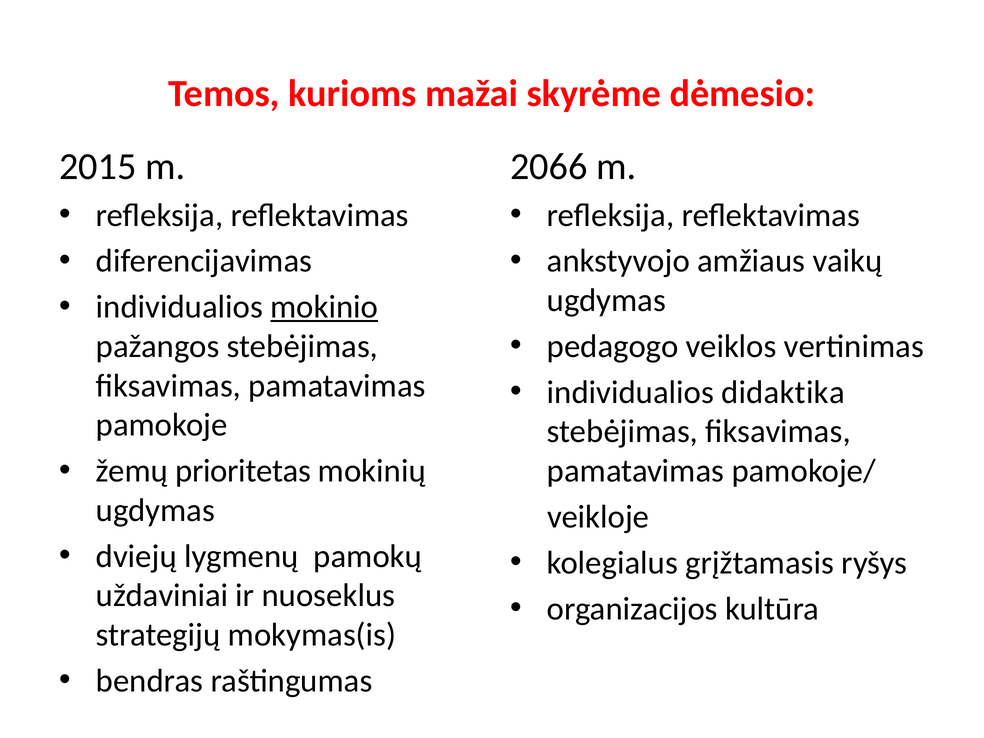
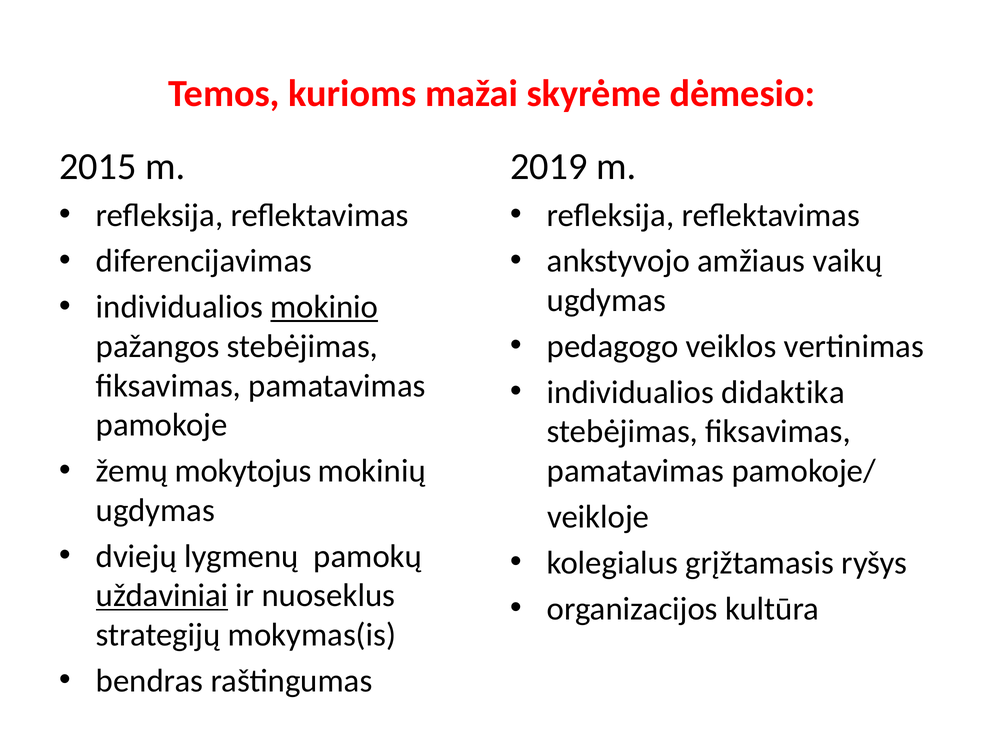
2066: 2066 -> 2019
prioritetas: prioritetas -> mokytojus
uždaviniai underline: none -> present
